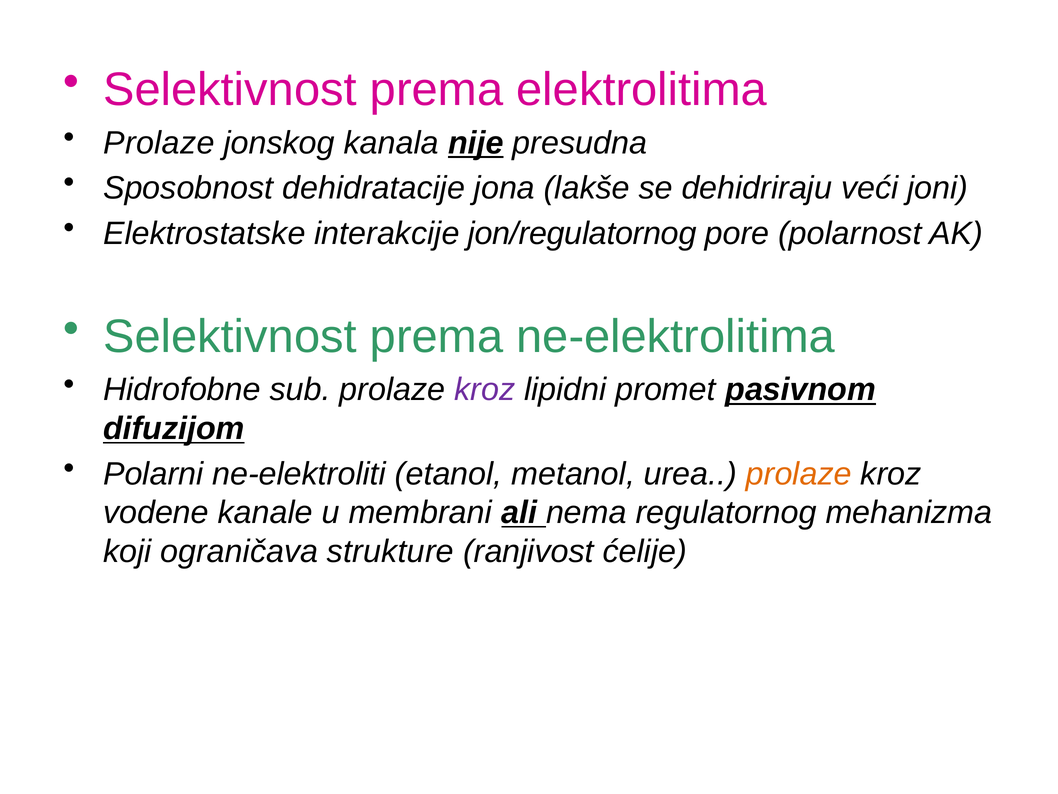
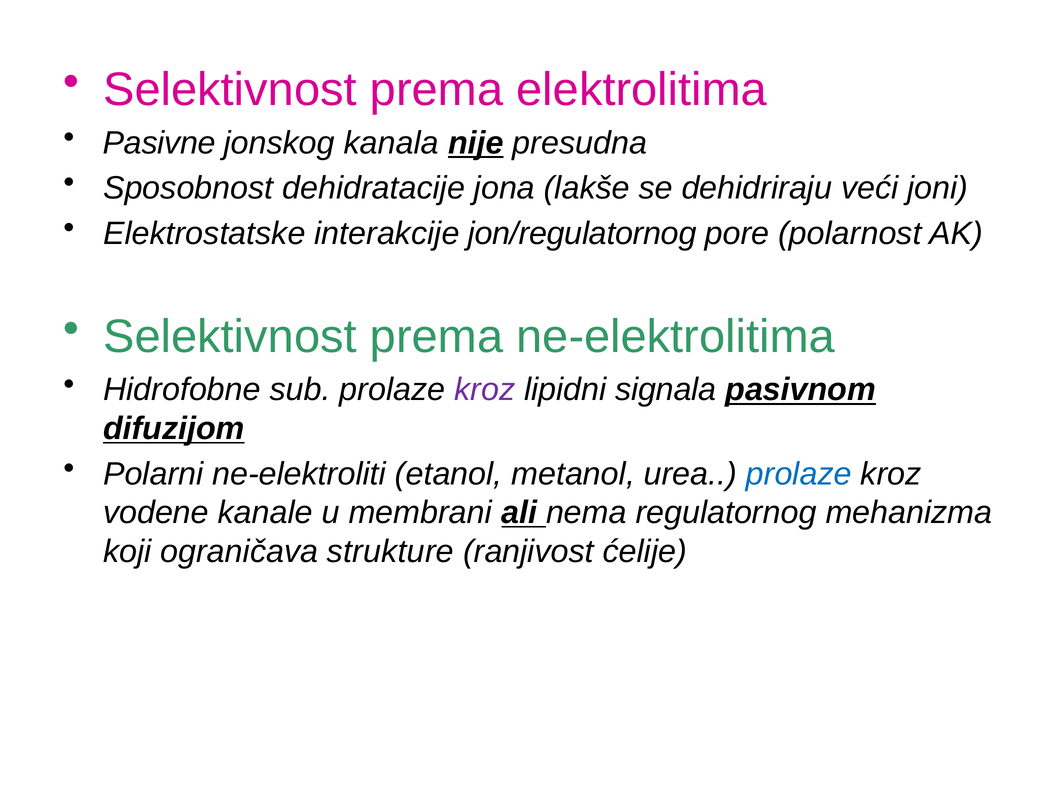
Prolaze at (159, 143): Prolaze -> Pasivne
promet: promet -> signala
prolaze at (799, 474) colour: orange -> blue
